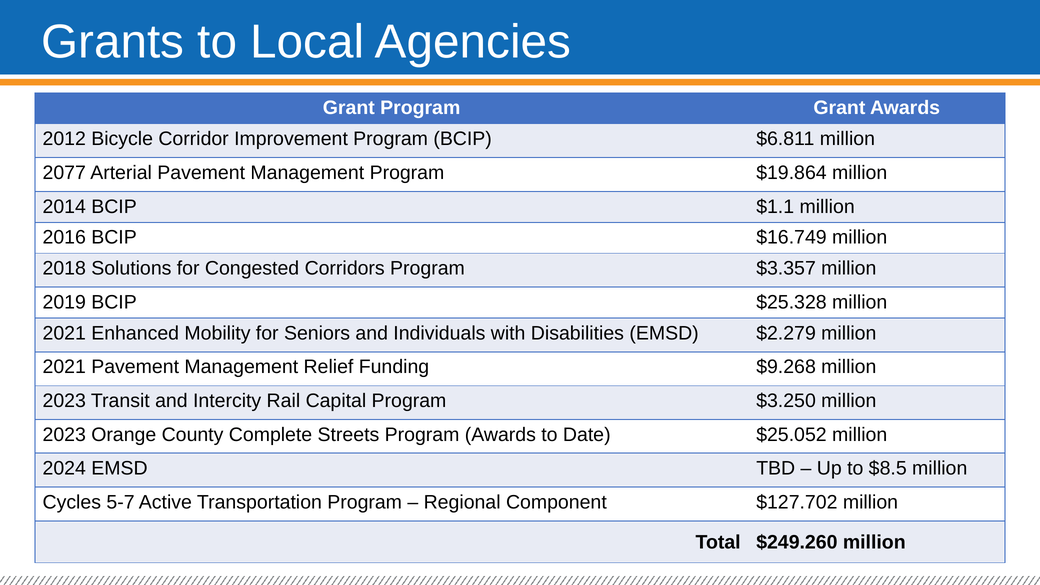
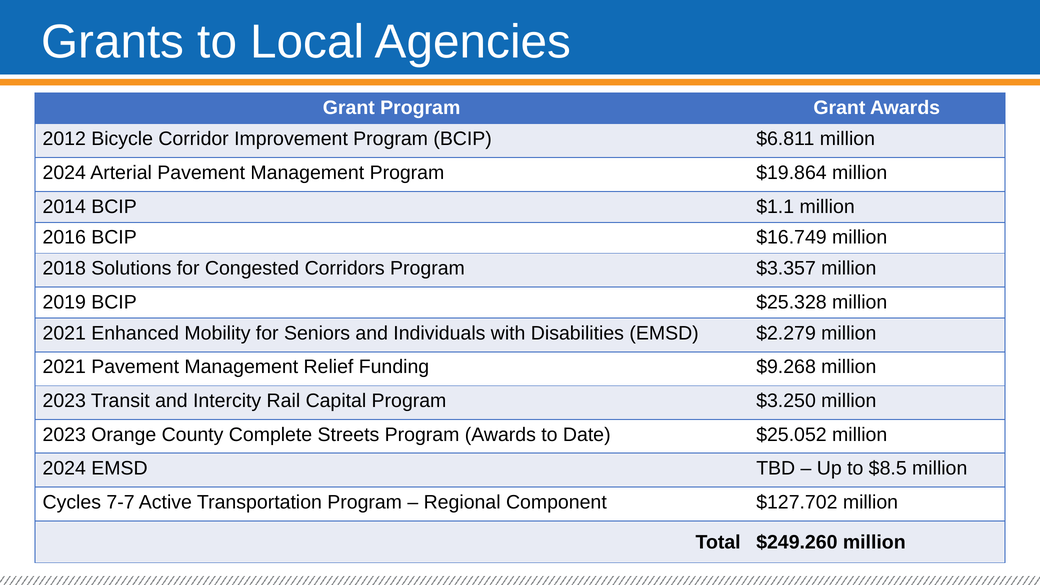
2077 at (64, 173): 2077 -> 2024
5-7: 5-7 -> 7-7
